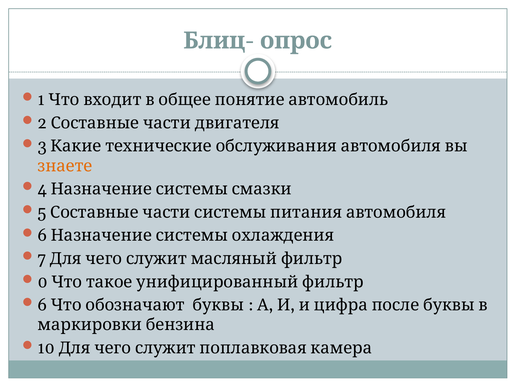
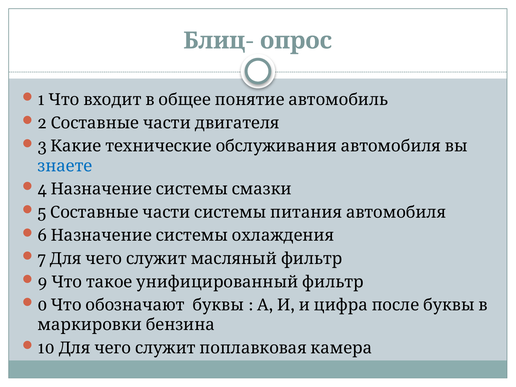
знаете colour: orange -> blue
0: 0 -> 9
6 at (42, 305): 6 -> 0
